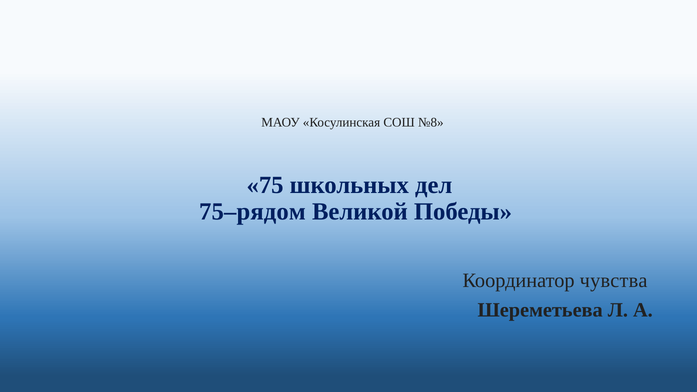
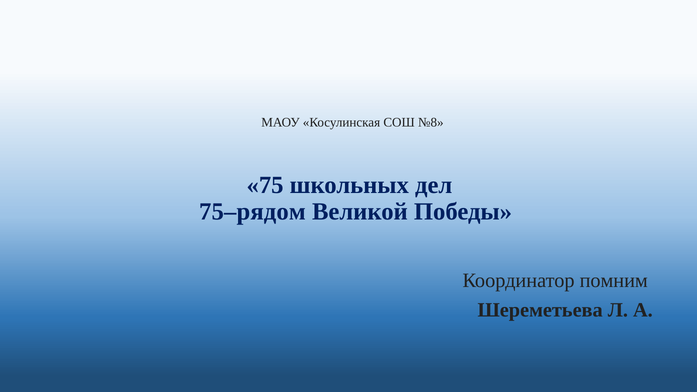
чувства: чувства -> помним
